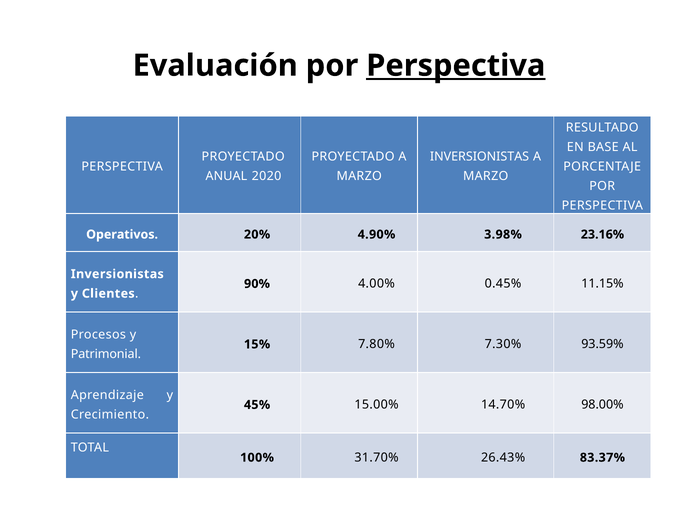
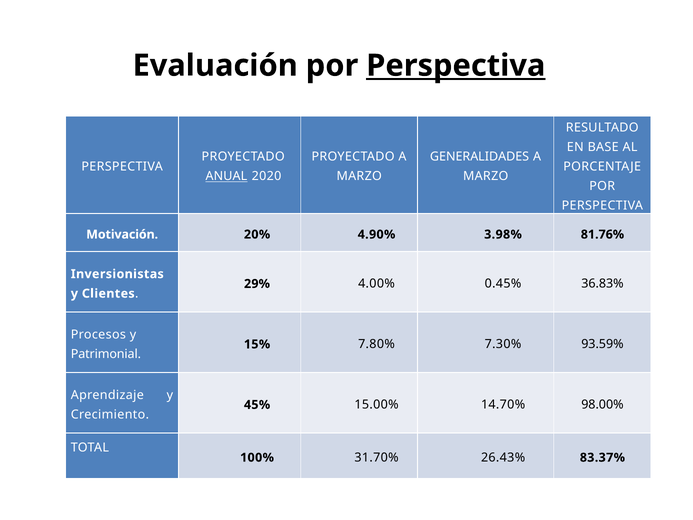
INVERSIONISTAS at (480, 157): INVERSIONISTAS -> GENERALIDADES
ANUAL underline: none -> present
Operativos: Operativos -> Motivación
23.16%: 23.16% -> 81.76%
90%: 90% -> 29%
11.15%: 11.15% -> 36.83%
